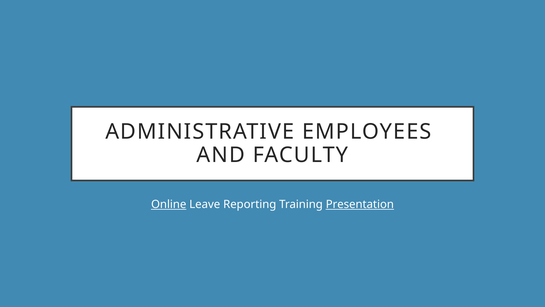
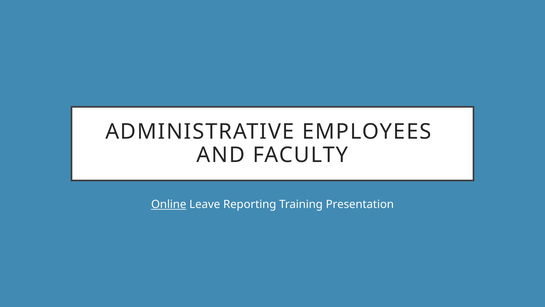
Presentation underline: present -> none
